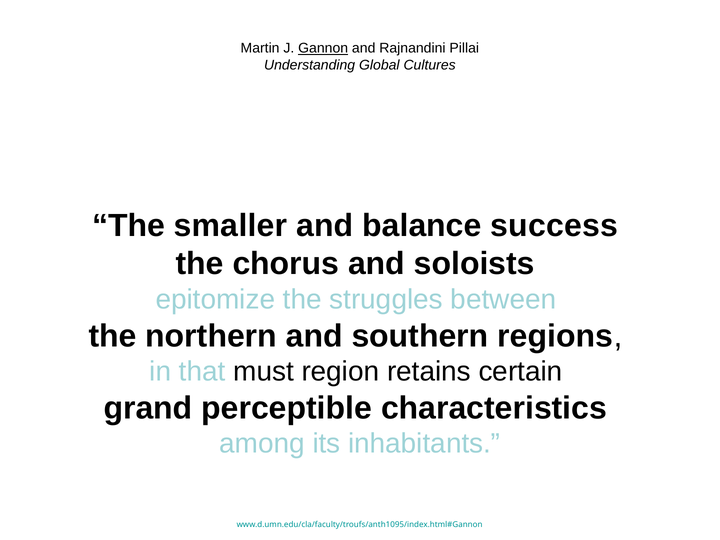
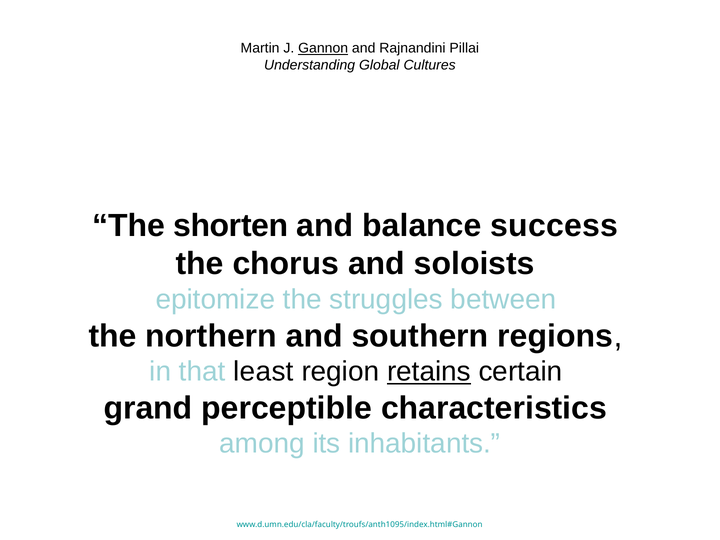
smaller: smaller -> shorten
must: must -> least
retains underline: none -> present
